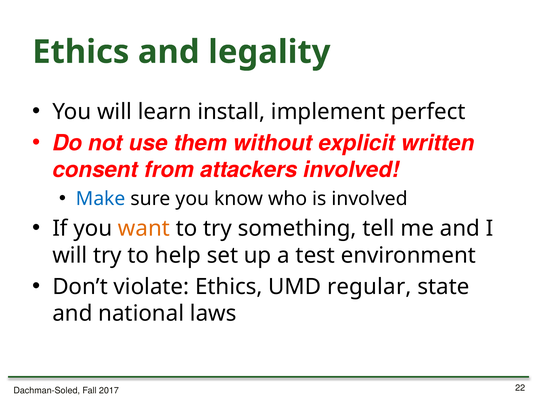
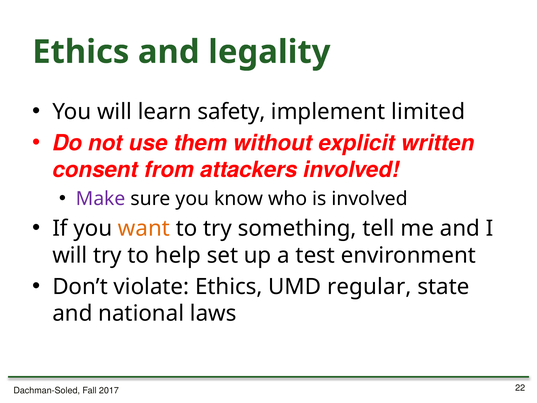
install: install -> safety
perfect: perfect -> limited
Make colour: blue -> purple
